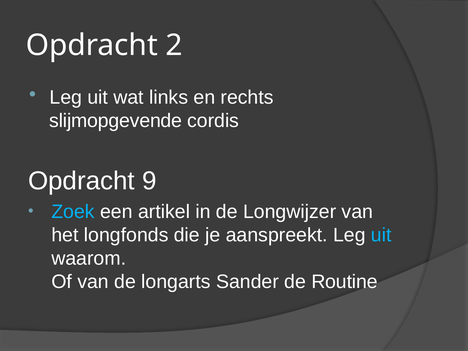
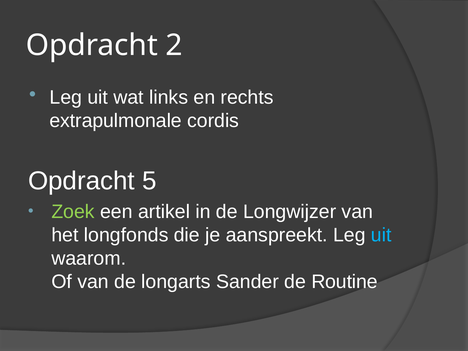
slijmopgevende: slijmopgevende -> extrapulmonale
9: 9 -> 5
Zoek colour: light blue -> light green
